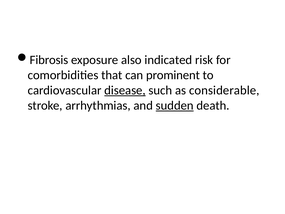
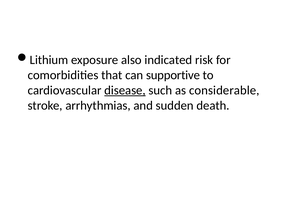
Fibrosis: Fibrosis -> Lithium
prominent: prominent -> supportive
sudden underline: present -> none
